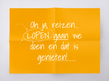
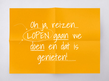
doen underline: none -> present
